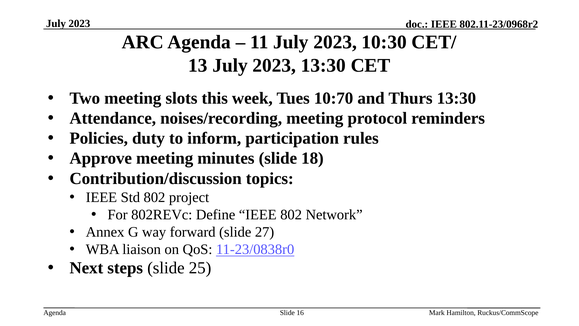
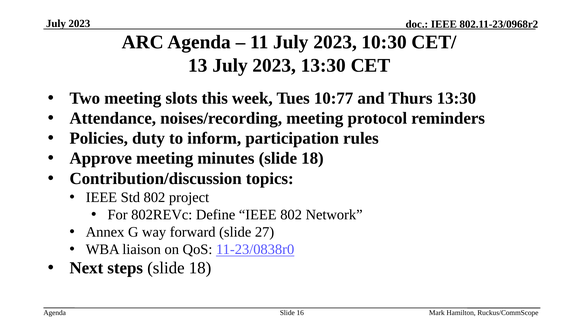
10:70: 10:70 -> 10:77
steps slide 25: 25 -> 18
